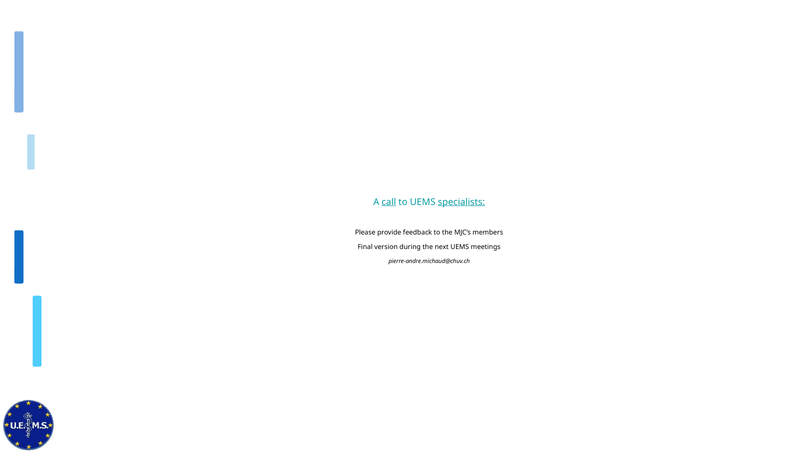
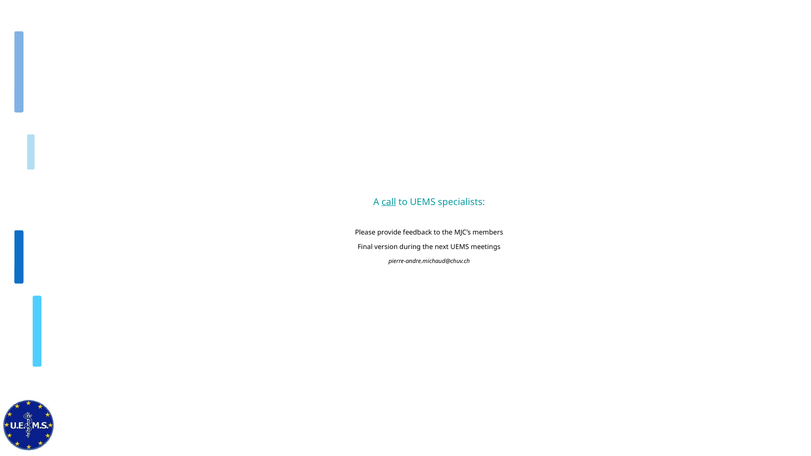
specialists underline: present -> none
